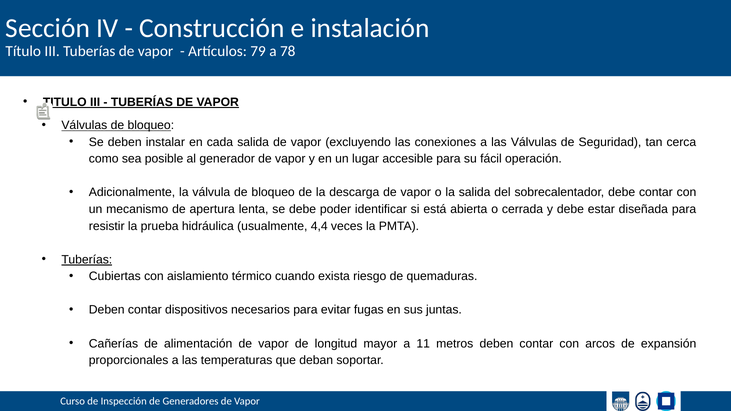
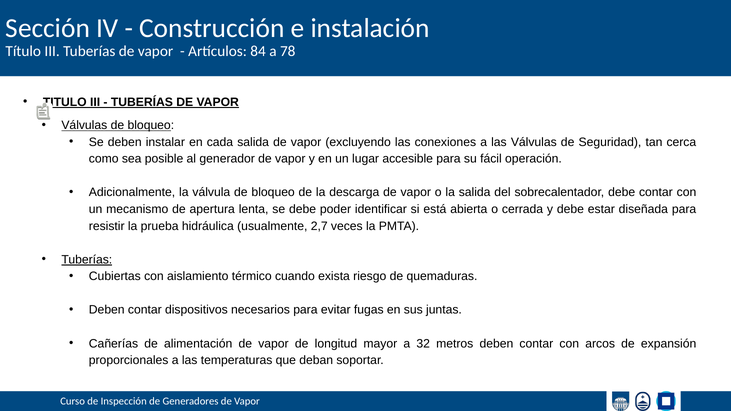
79: 79 -> 84
4,4: 4,4 -> 2,7
11: 11 -> 32
